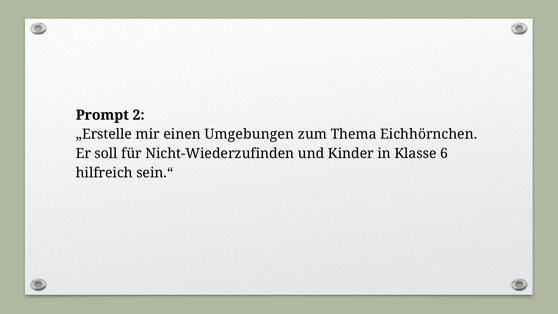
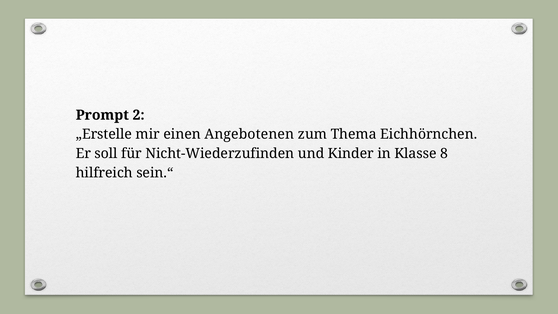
Umgebungen: Umgebungen -> Angebotenen
6: 6 -> 8
